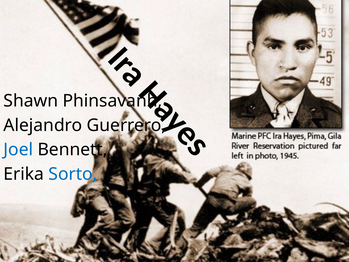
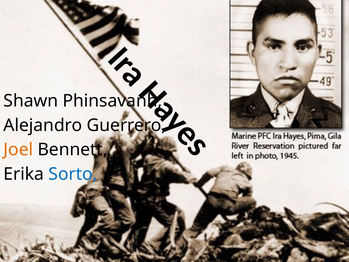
Joel colour: blue -> orange
